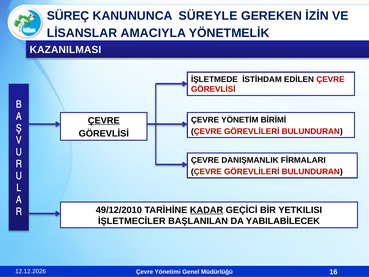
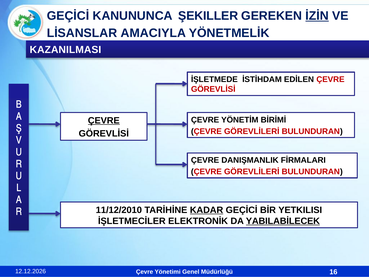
SÜREÇ at (68, 16): SÜREÇ -> GEÇİCİ
SÜREYLE: SÜREYLE -> ŞEKILLER
İZİN underline: none -> present
49/12/2010: 49/12/2010 -> 11/12/2010
BAŞLANILAN: BAŞLANILAN -> ELEKTRONİK
YABILABİLECEK underline: none -> present
